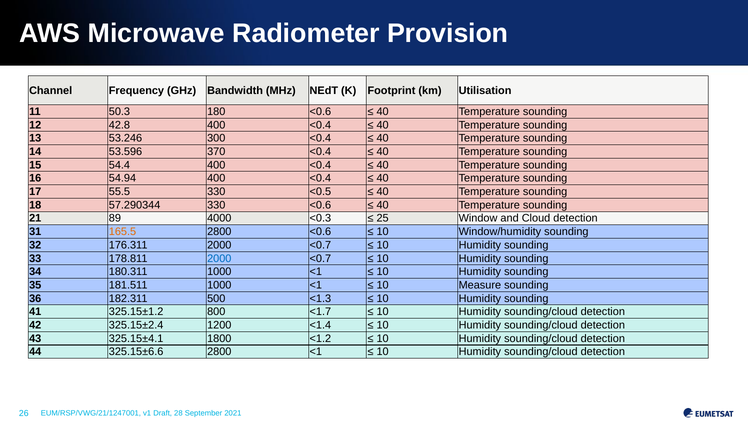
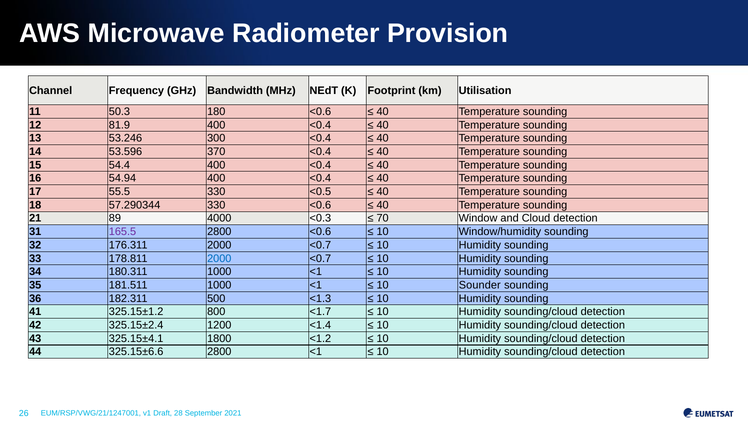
42.8: 42.8 -> 81.9
25: 25 -> 70
165.5 colour: orange -> purple
Measure: Measure -> Sounder
